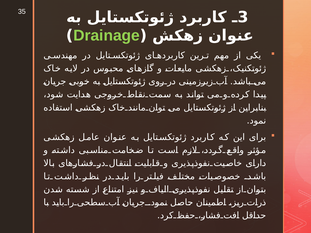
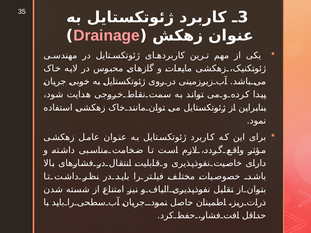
Drainage colour: light green -> pink
